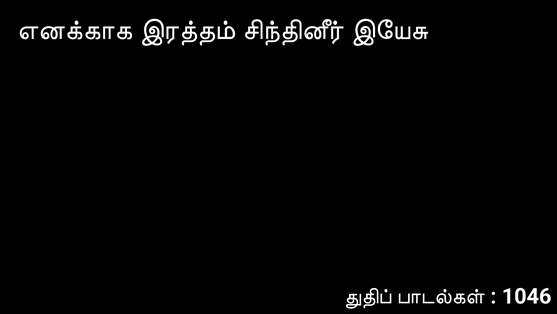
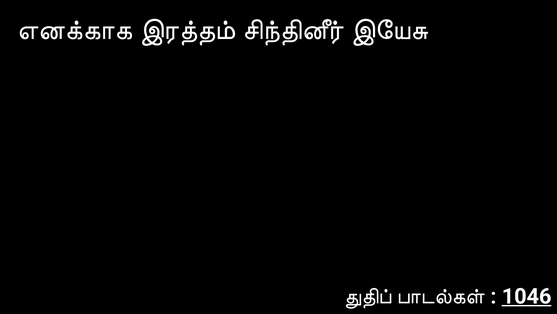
1046 underline: none -> present
